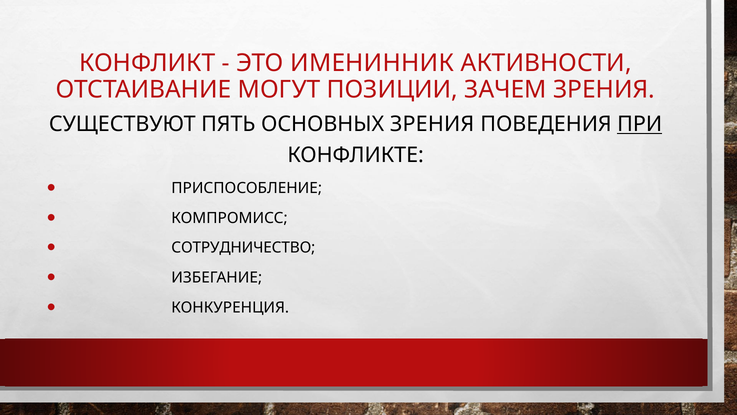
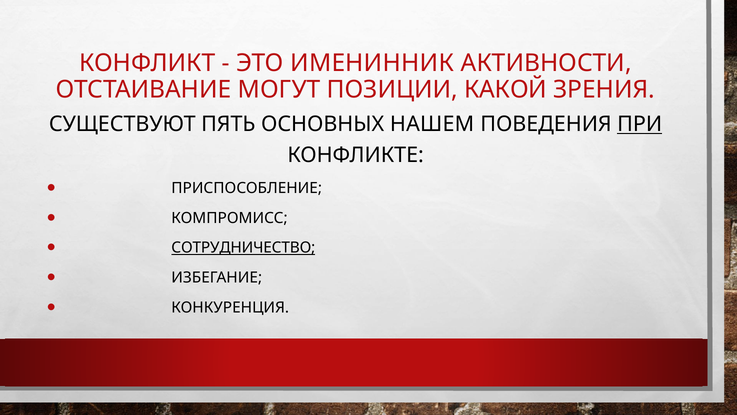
ЗАЧЕМ: ЗАЧЕМ -> КАКОЙ
ОСНОВНЫХ ЗРЕНИЯ: ЗРЕНИЯ -> НАШЕМ
СОТРУДНИЧЕСТВО underline: none -> present
